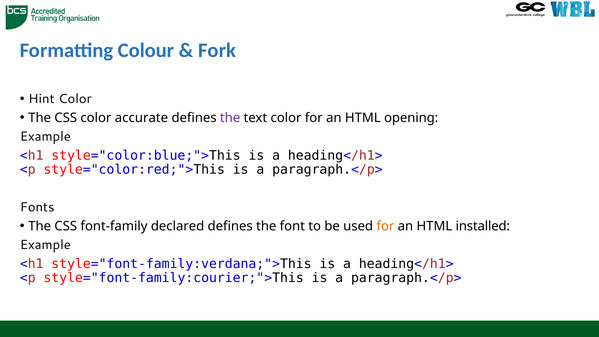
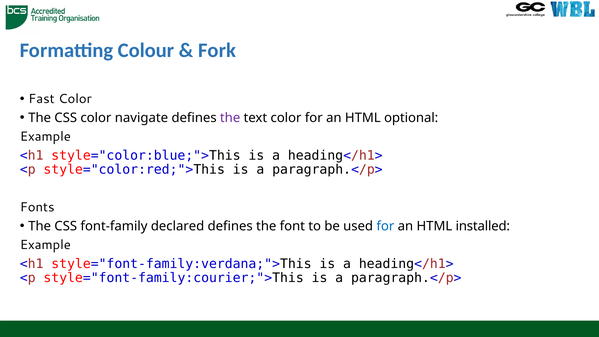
Hint: Hint -> Fast
accurate: accurate -> navigate
opening: opening -> optional
for at (385, 226) colour: orange -> blue
